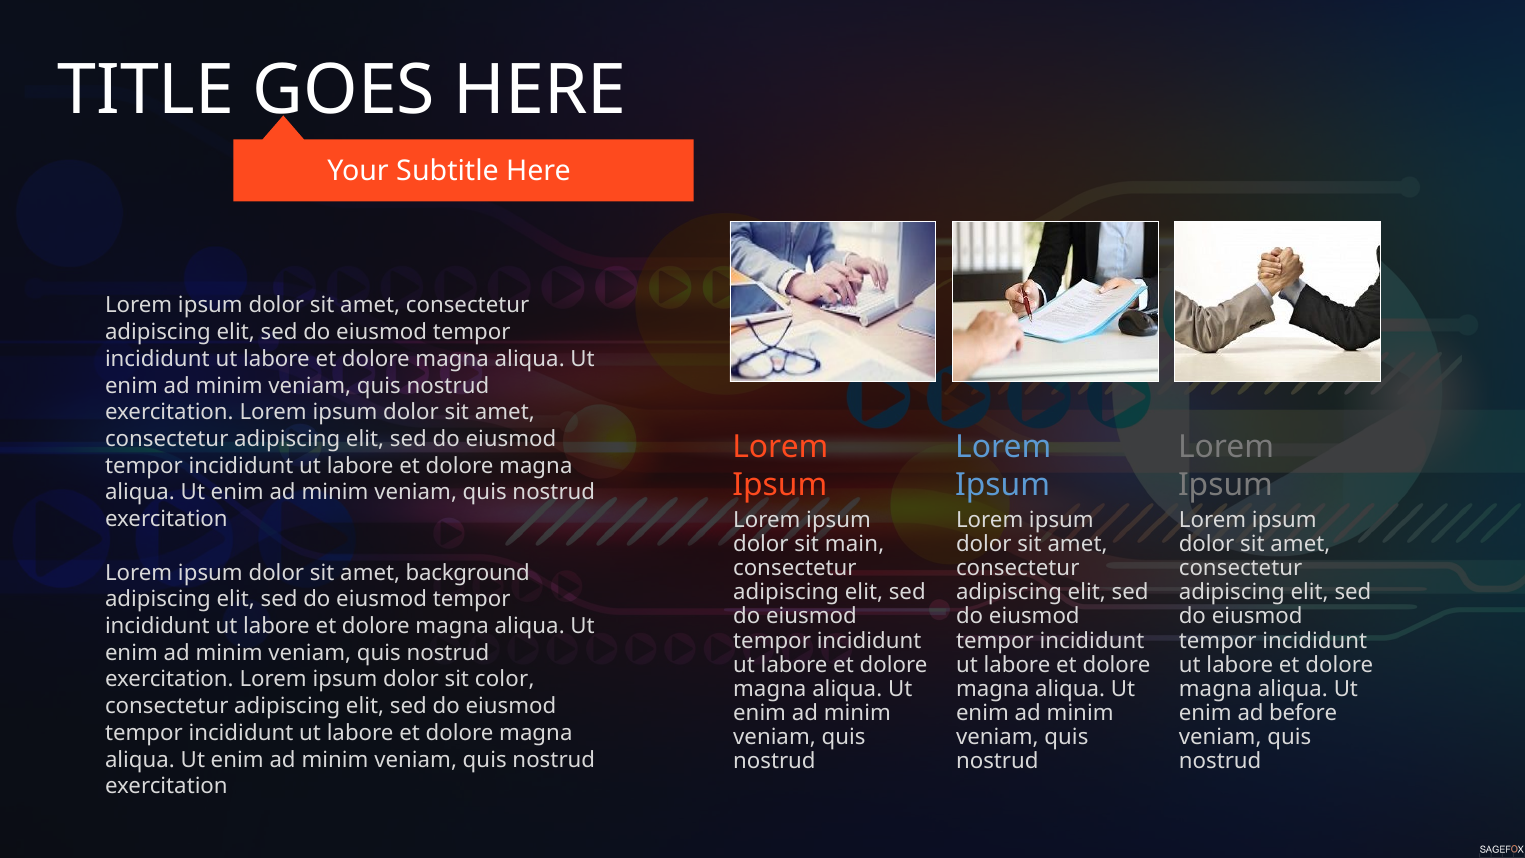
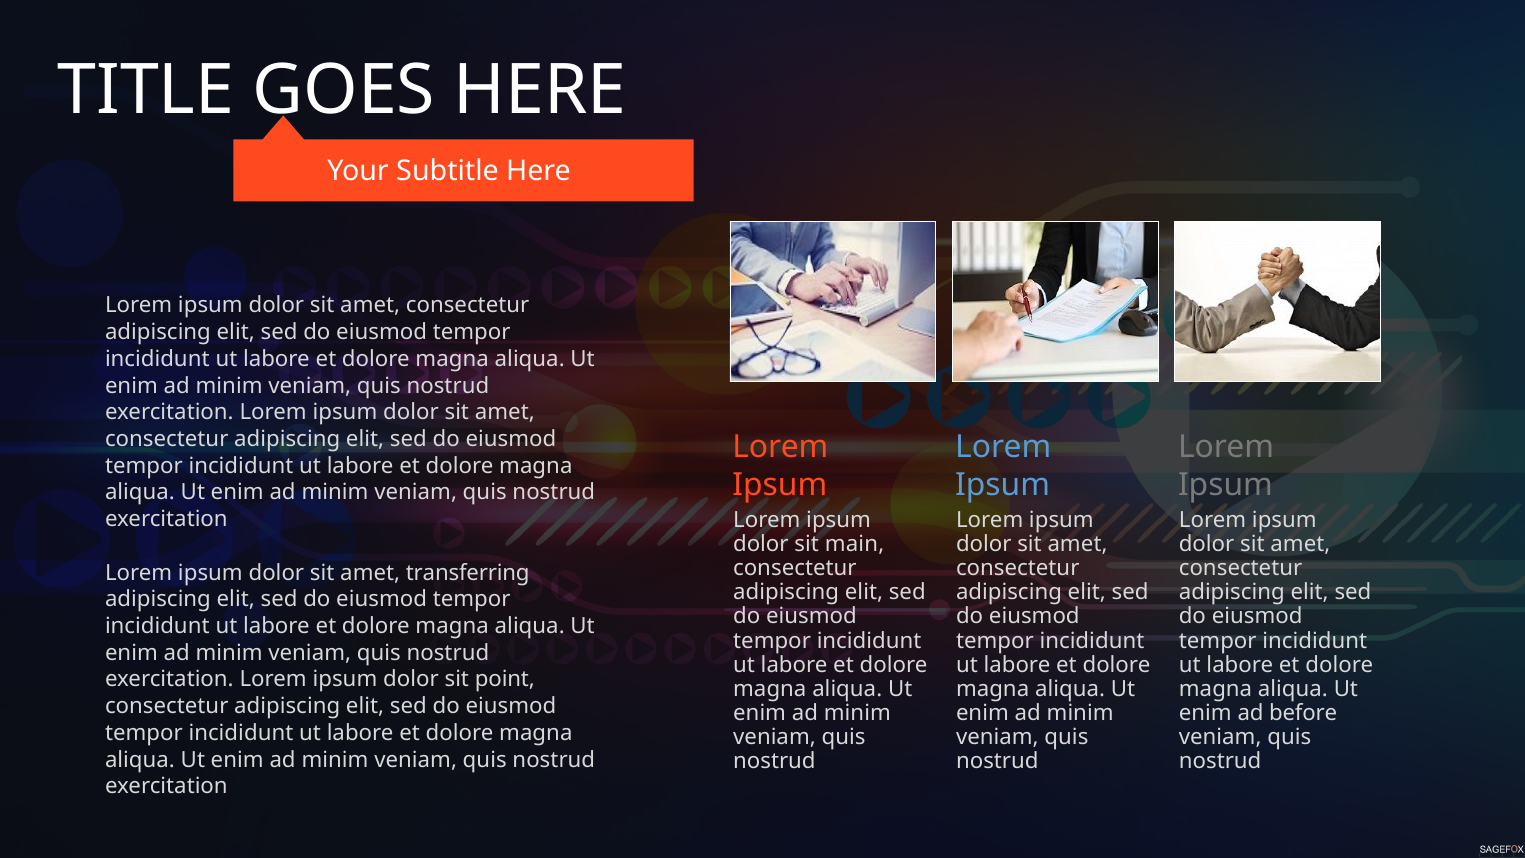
background: background -> transferring
color: color -> point
